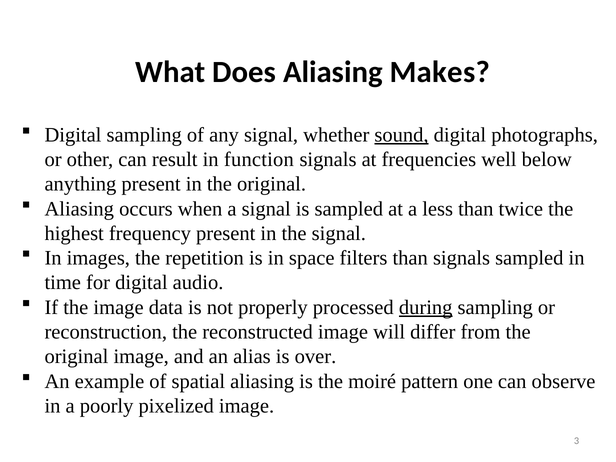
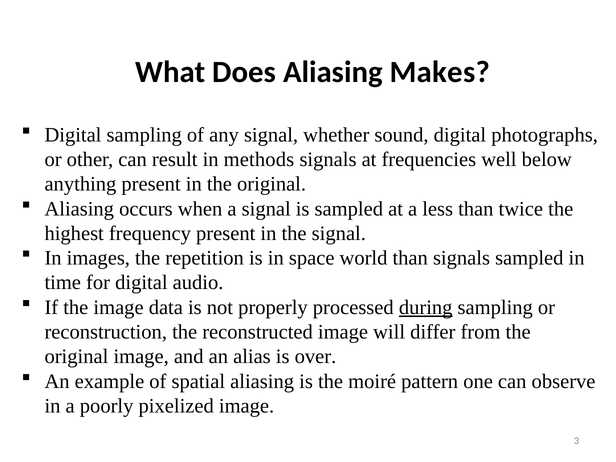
sound underline: present -> none
function: function -> methods
filters: filters -> world
